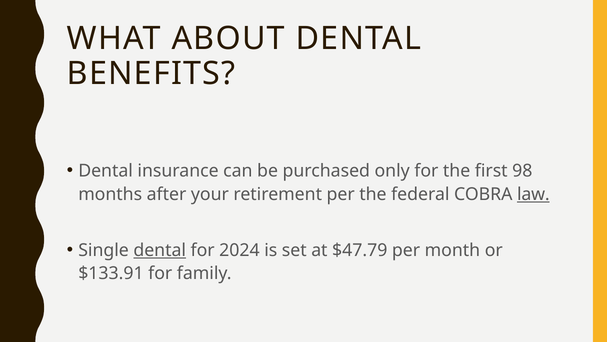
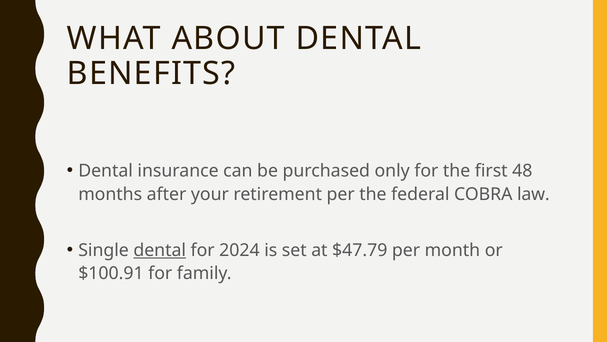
98: 98 -> 48
law underline: present -> none
$133.91: $133.91 -> $100.91
